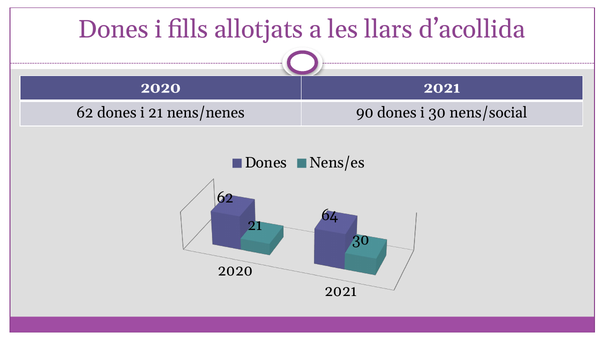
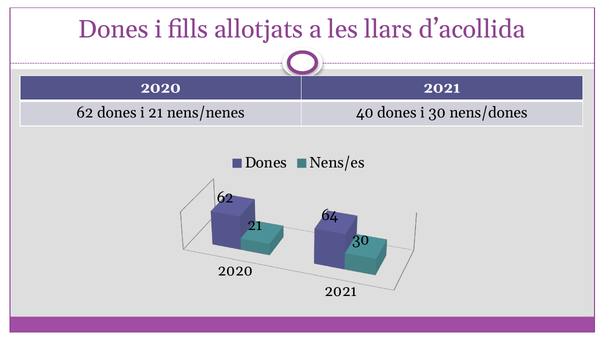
90: 90 -> 40
nens/social: nens/social -> nens/dones
